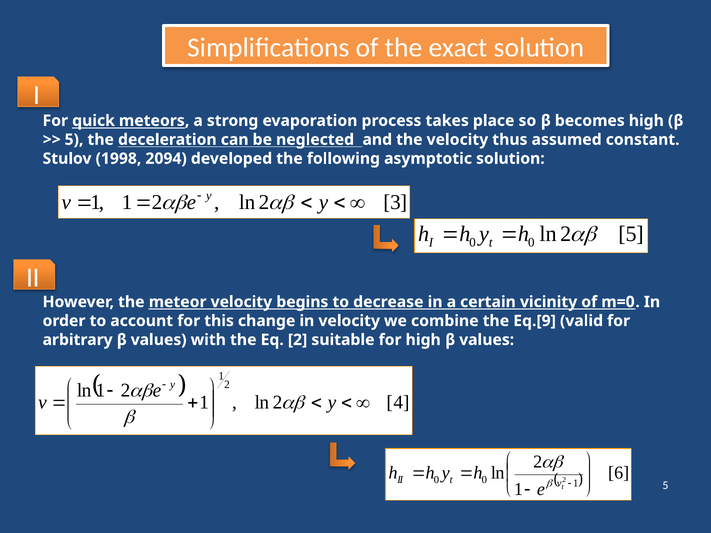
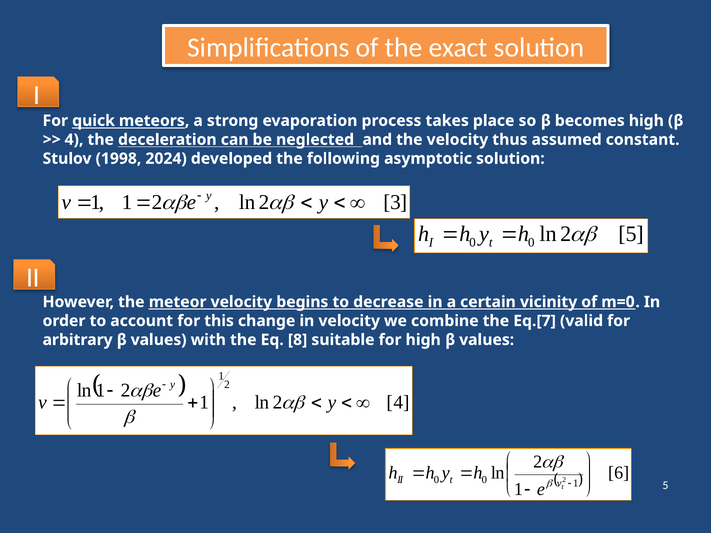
5 at (74, 140): 5 -> 4
2094: 2094 -> 2024
Eq.[9: Eq.[9 -> Eq.[7
Eq 2: 2 -> 8
